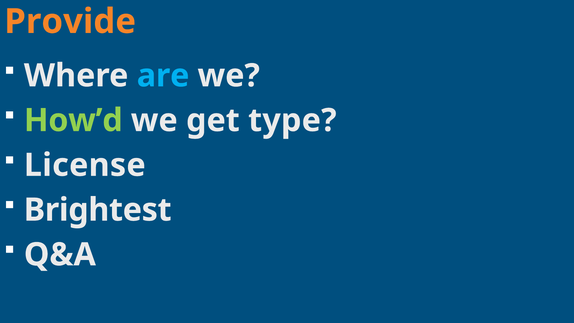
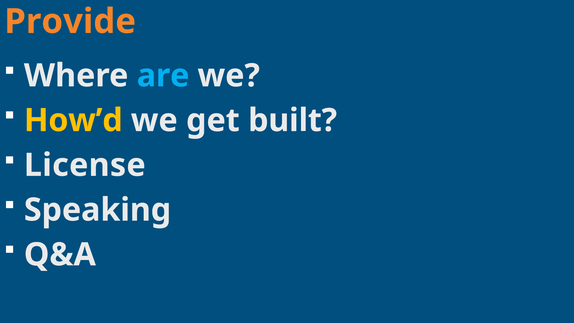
How’d colour: light green -> yellow
type: type -> built
Brightest: Brightest -> Speaking
